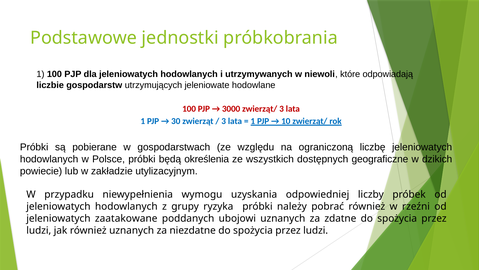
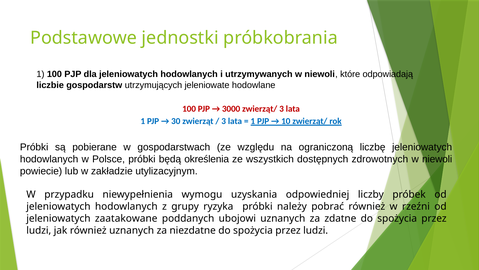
geograficzne: geograficzne -> zdrowotnych
dzikich at (437, 159): dzikich -> niewoli
